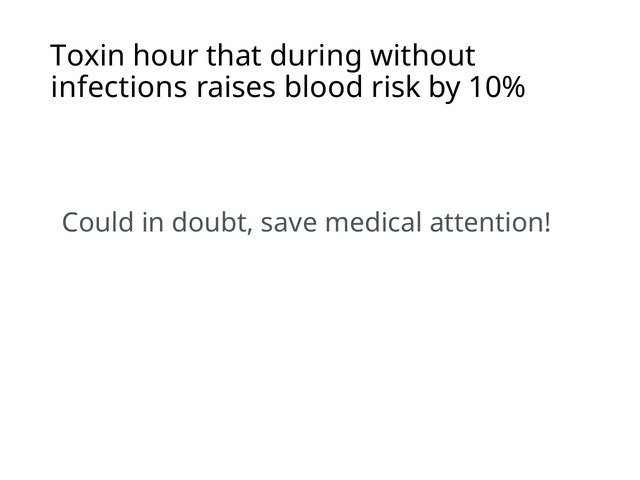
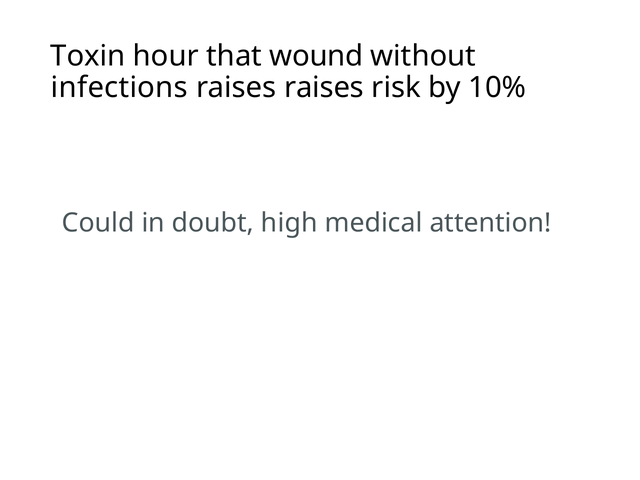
during: during -> wound
raises blood: blood -> raises
save: save -> high
